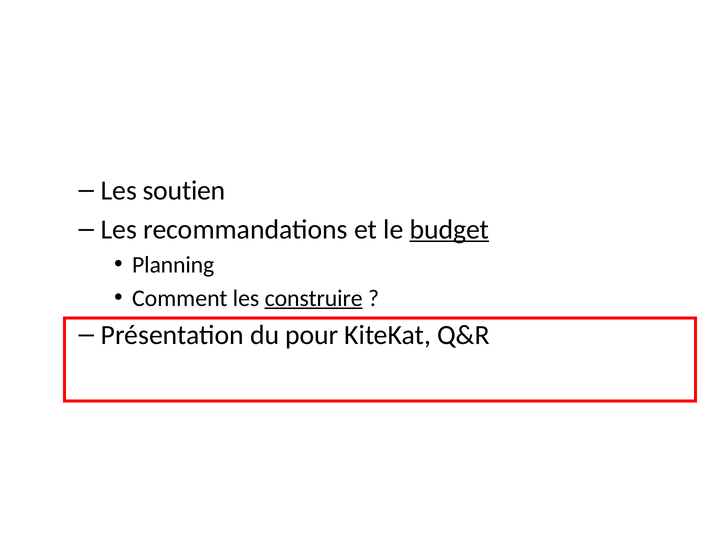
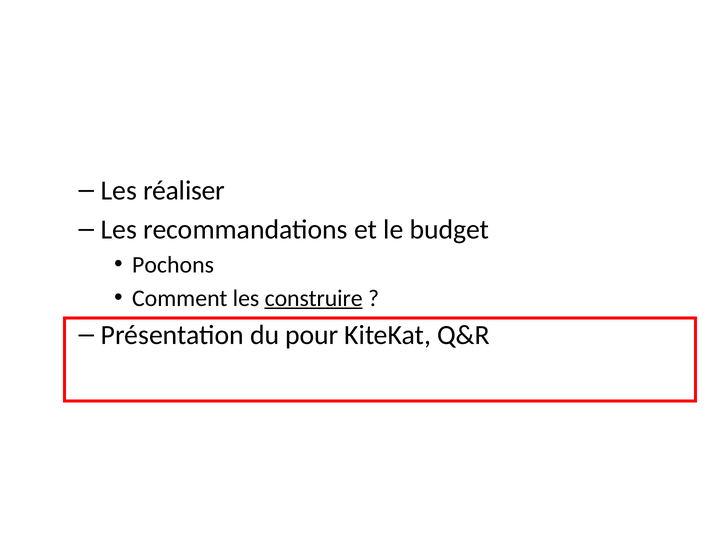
soutien: soutien -> réaliser
budget underline: present -> none
Planning: Planning -> Pochons
